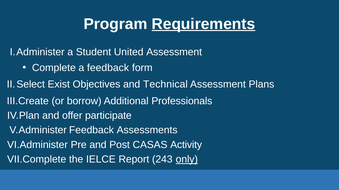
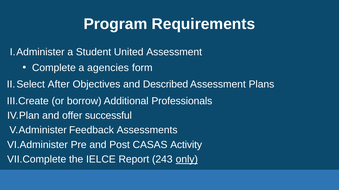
Requirements underline: present -> none
a feedback: feedback -> agencies
Exist: Exist -> After
Technical: Technical -> Described
participate: participate -> successful
